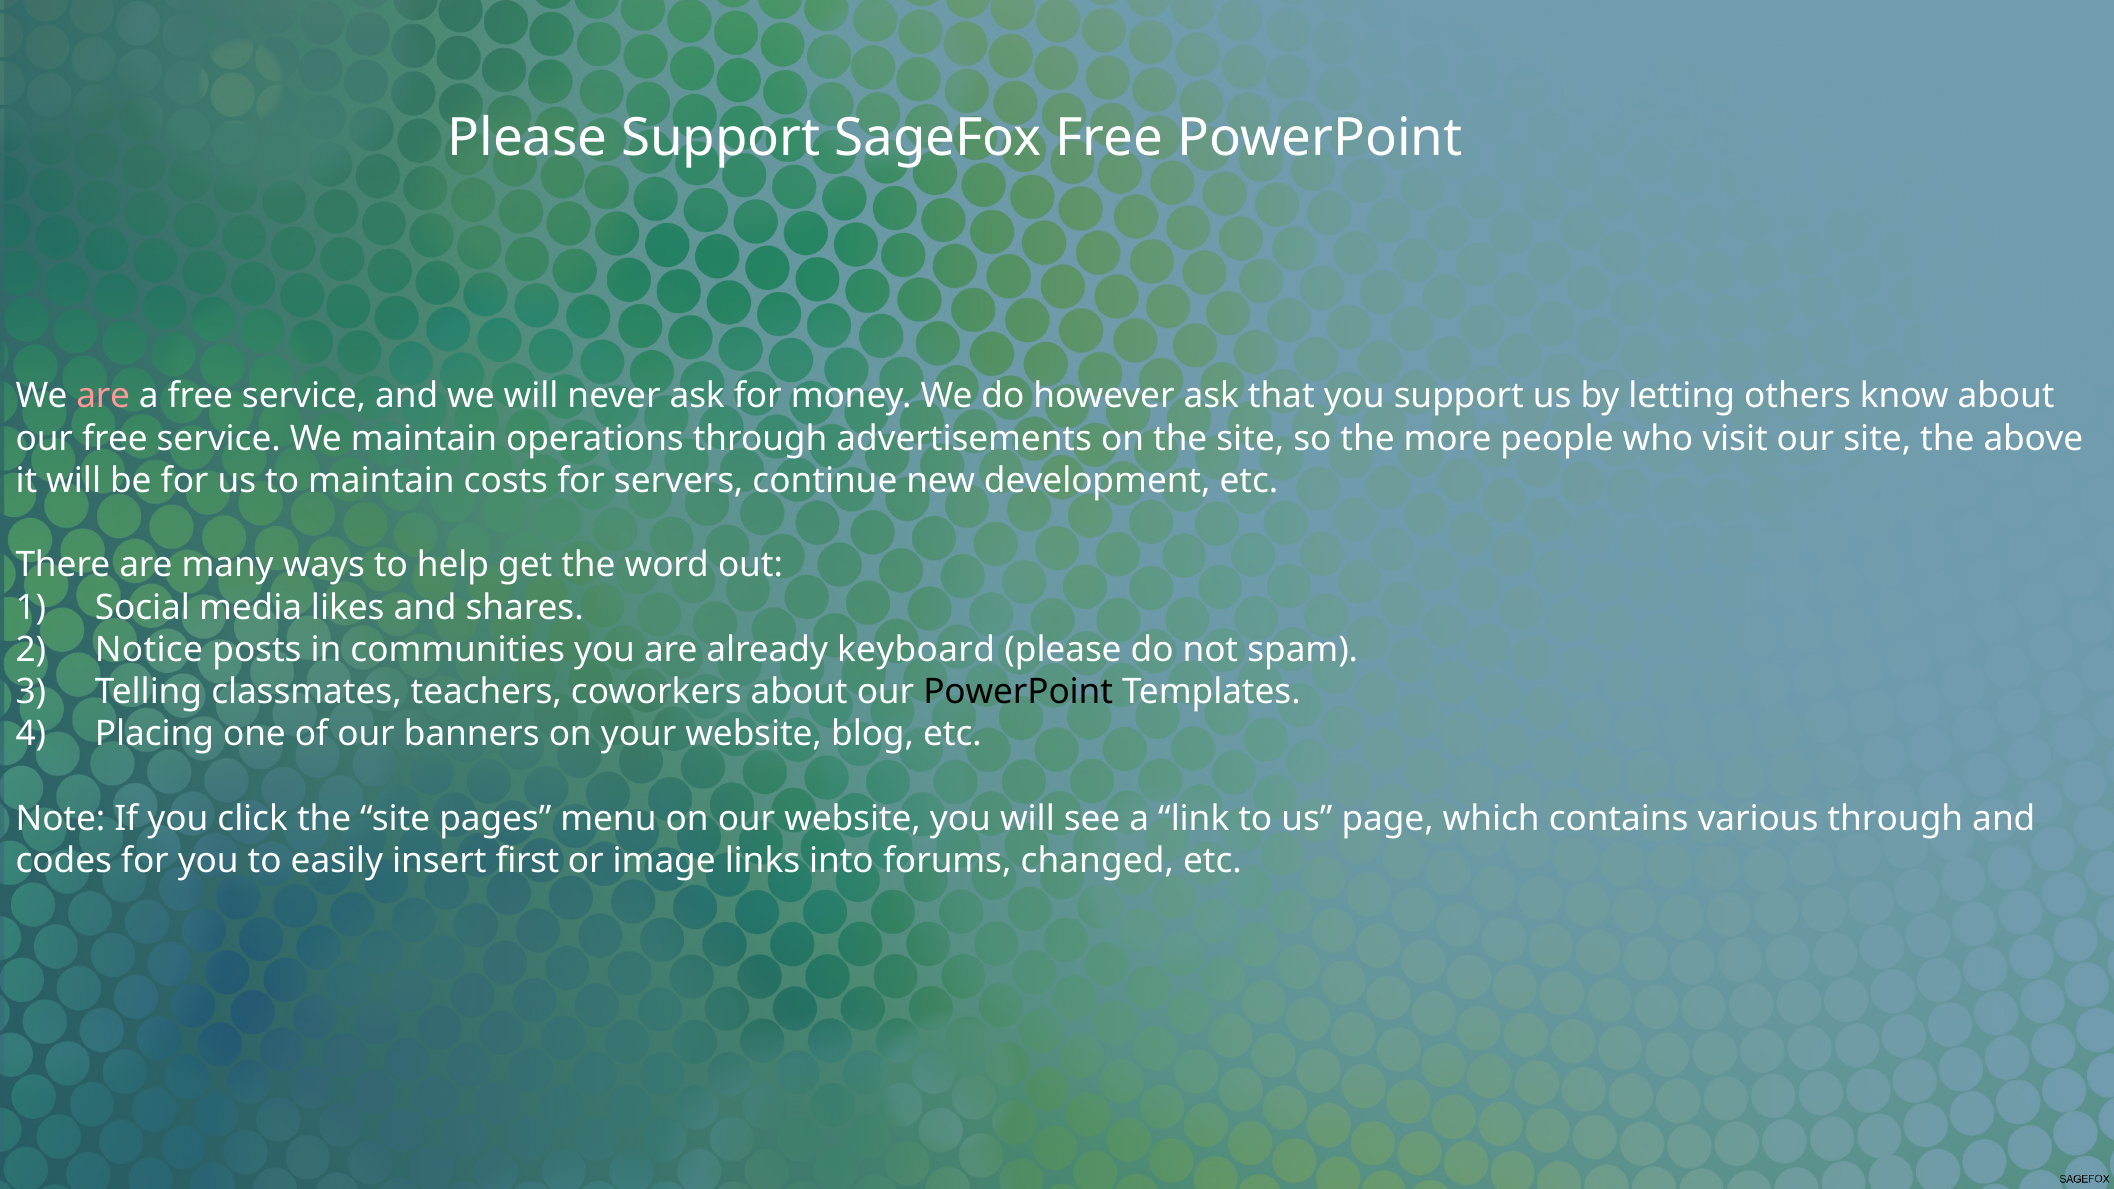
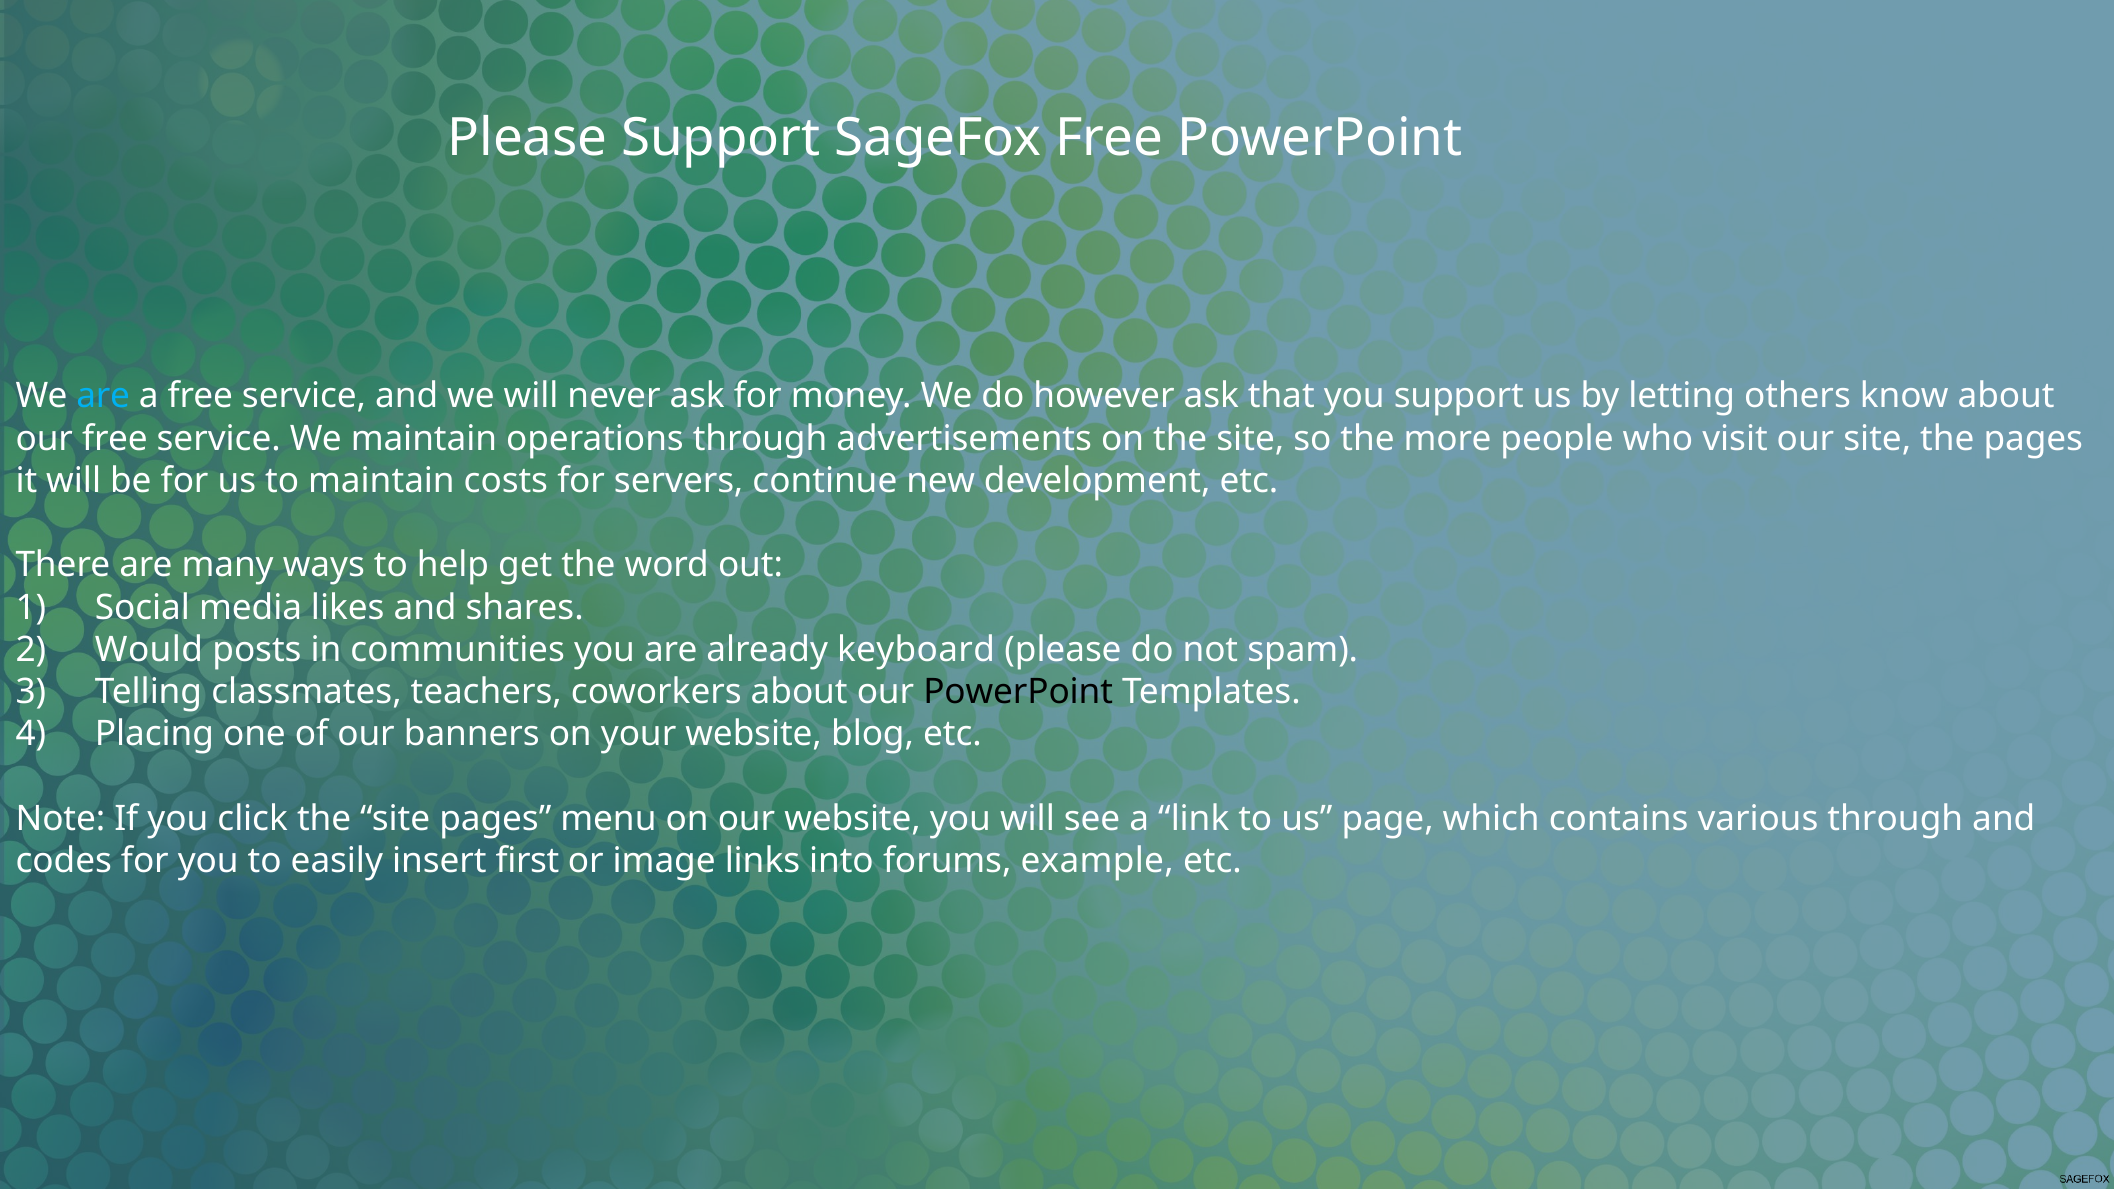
are at (103, 396) colour: pink -> light blue
the above: above -> pages
Notice: Notice -> Would
changed: changed -> example
